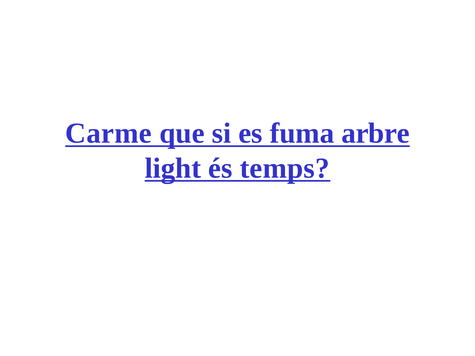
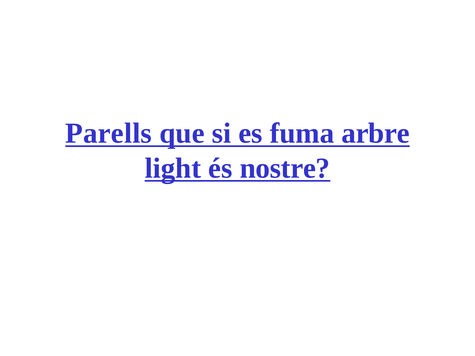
Carme: Carme -> Parells
temps: temps -> nostre
